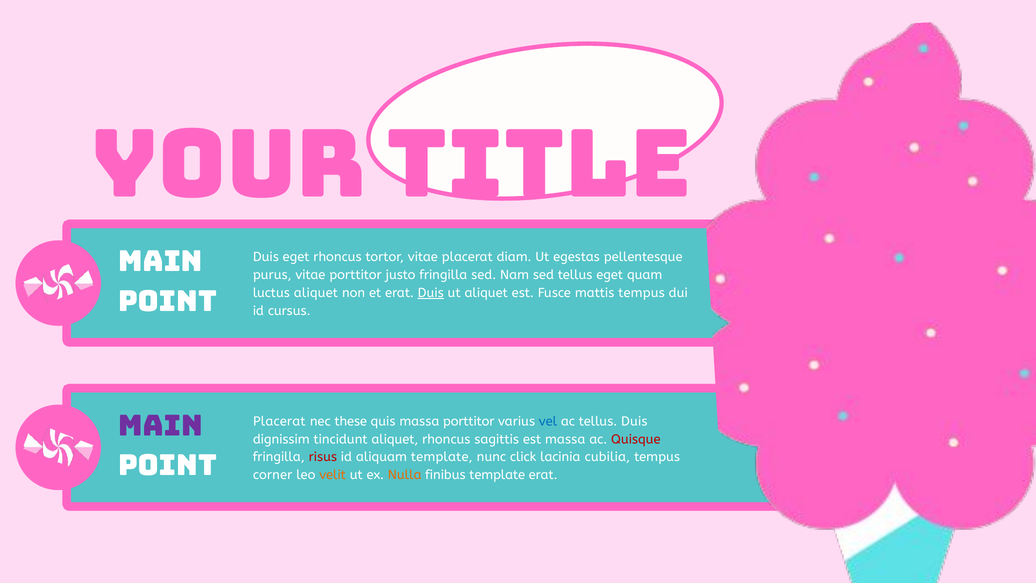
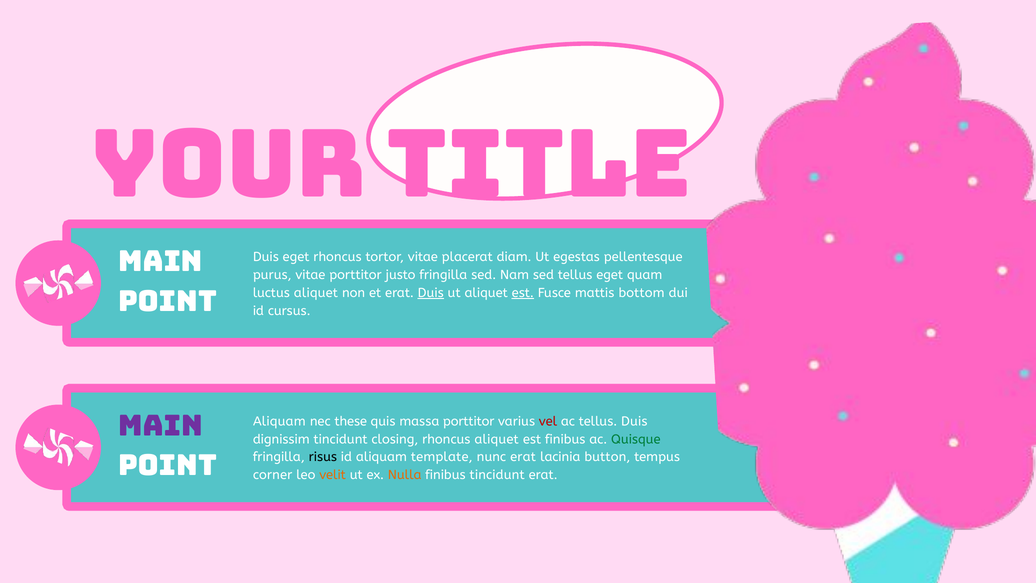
est at (523, 293) underline: none -> present
mattis tempus: tempus -> bottom
Placerat at (279, 421): Placerat -> Aliquam
vel colour: blue -> red
tincidunt aliquet: aliquet -> closing
rhoncus sagittis: sagittis -> aliquet
est massa: massa -> finibus
Quisque colour: red -> green
risus colour: red -> black
nunc click: click -> erat
cubilia: cubilia -> button
finibus template: template -> tincidunt
